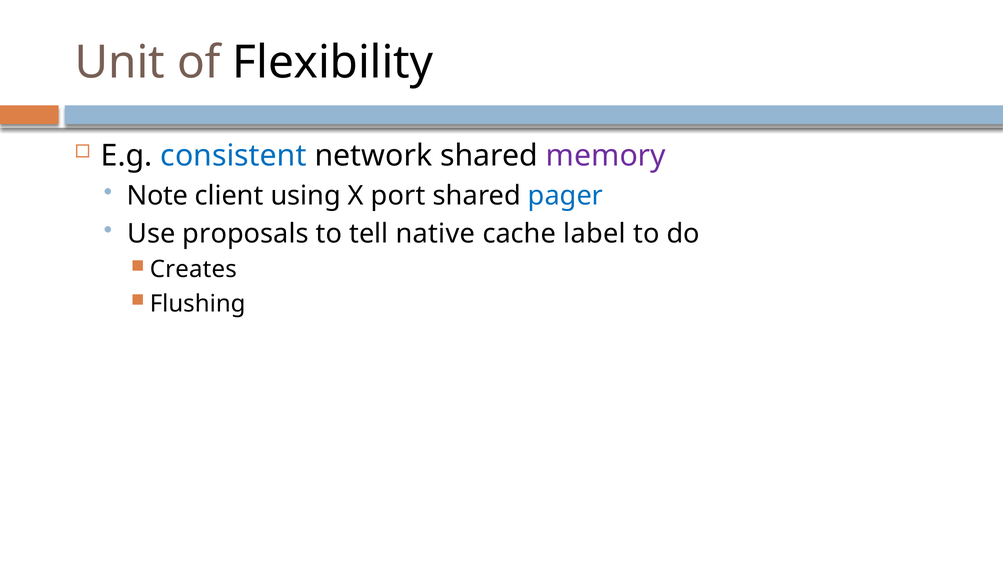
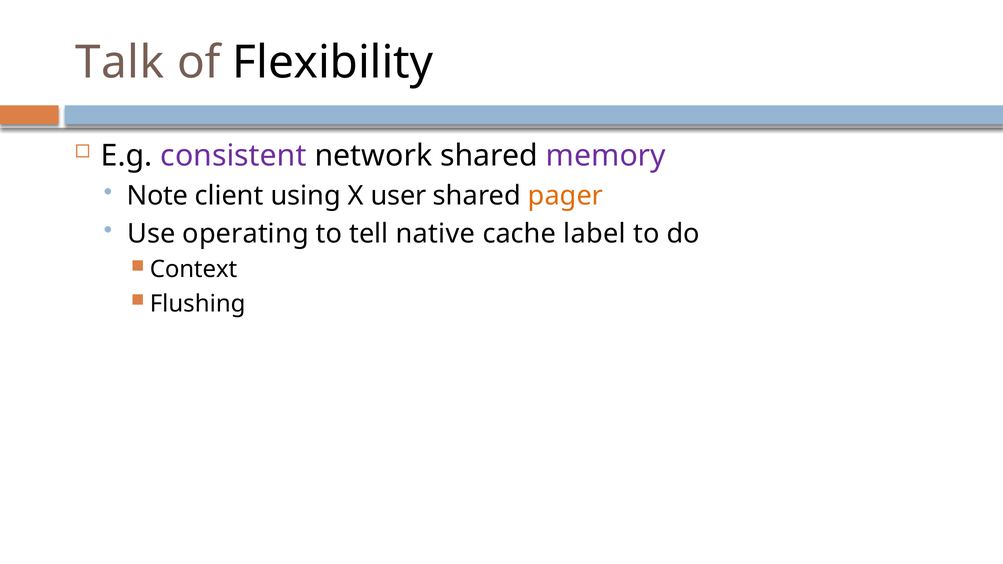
Unit: Unit -> Talk
consistent colour: blue -> purple
port: port -> user
pager colour: blue -> orange
proposals: proposals -> operating
Creates: Creates -> Context
